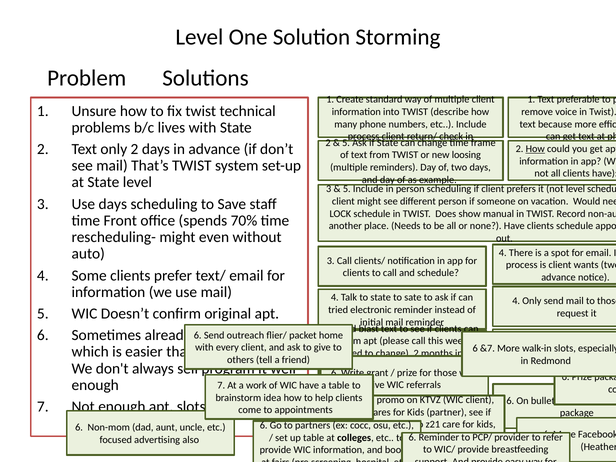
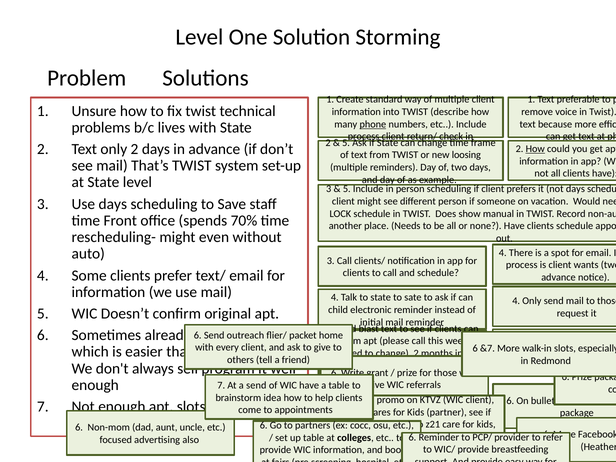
phone at (373, 124) underline: none -> present
not level: level -> days
tried: tried -> child
a work: work -> send
